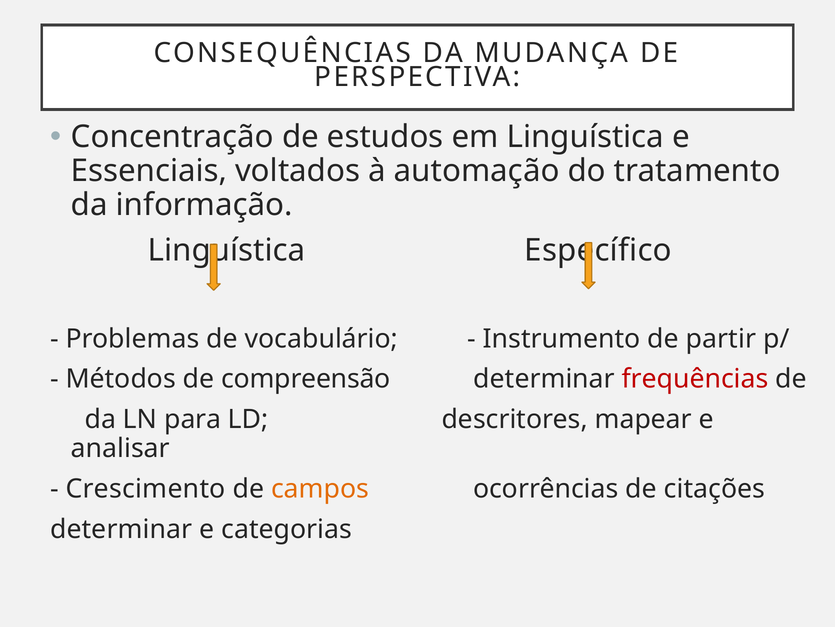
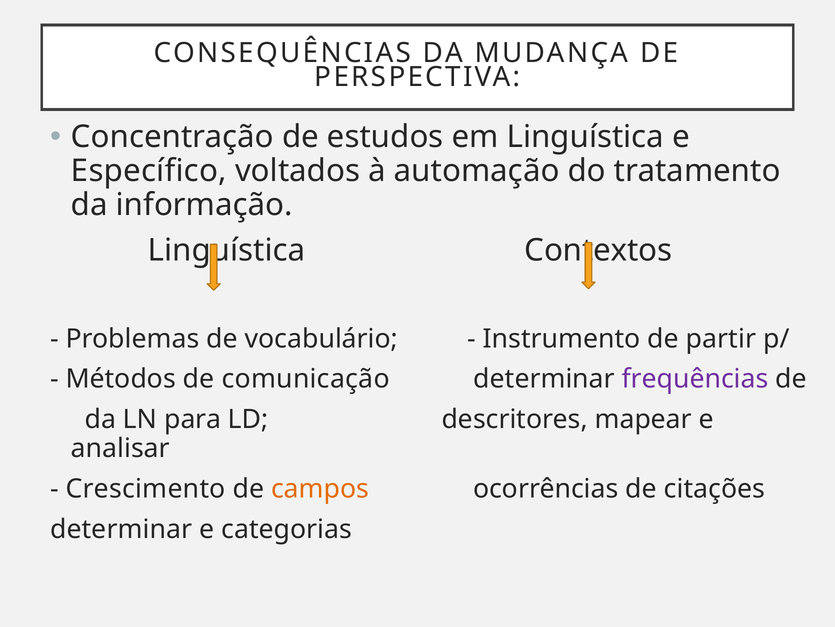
Essenciais: Essenciais -> Específico
Específico: Específico -> Contextos
compreensão: compreensão -> comunicação
frequências colour: red -> purple
